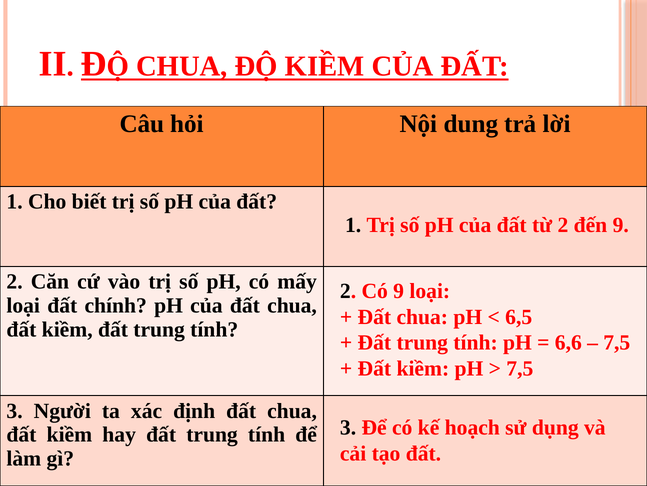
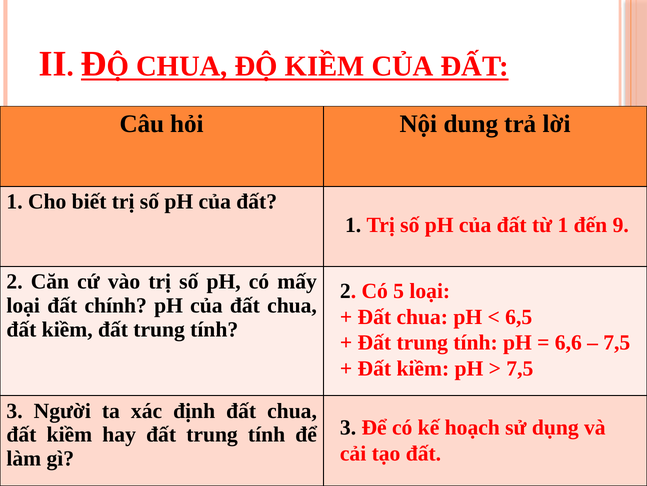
từ 2: 2 -> 1
Có 9: 9 -> 5
